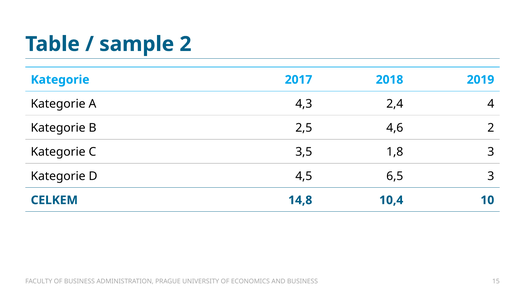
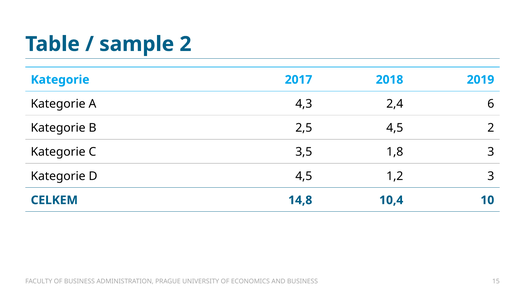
4: 4 -> 6
2,5 4,6: 4,6 -> 4,5
6,5: 6,5 -> 1,2
